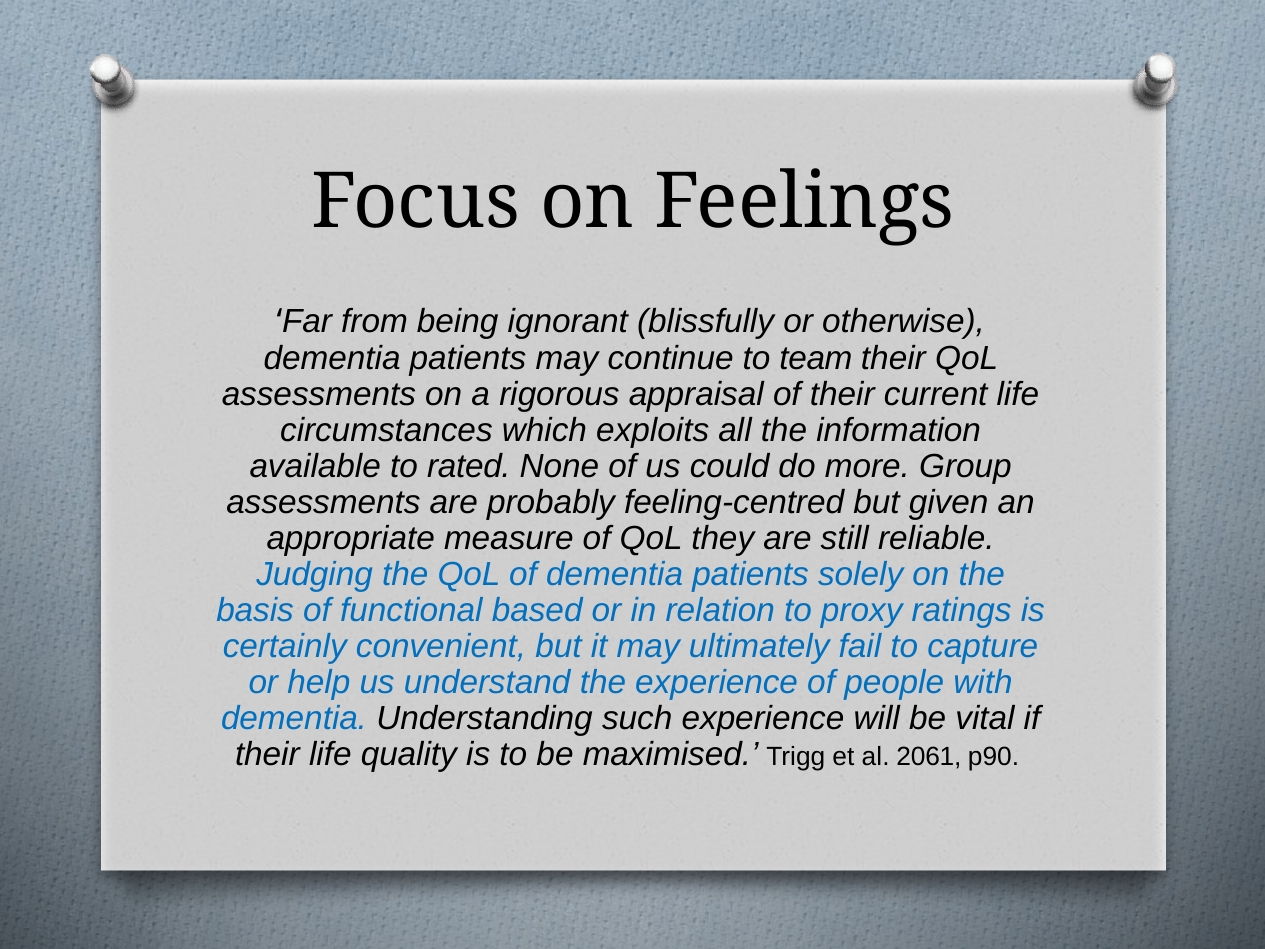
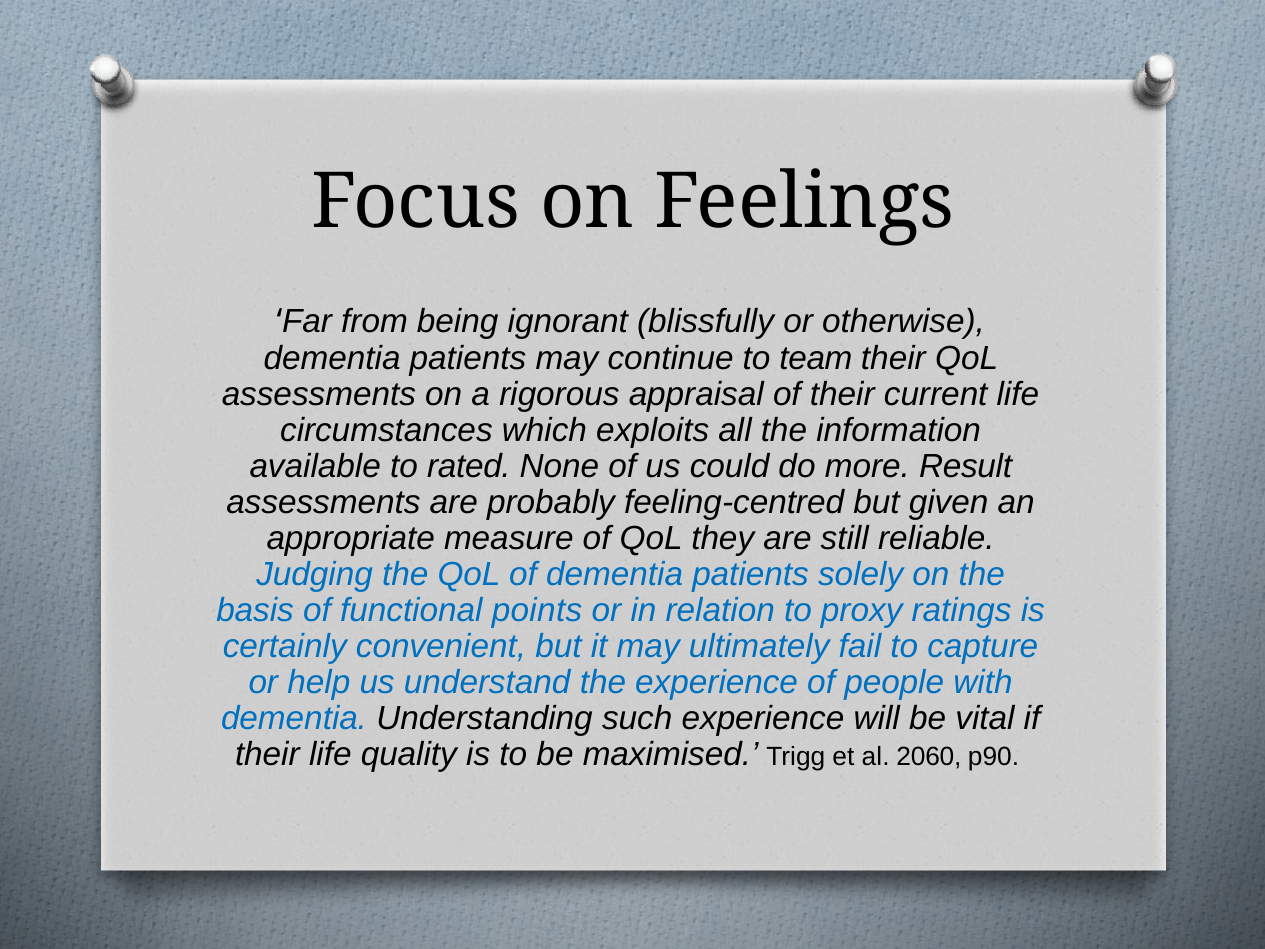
Group: Group -> Result
based: based -> points
2061: 2061 -> 2060
